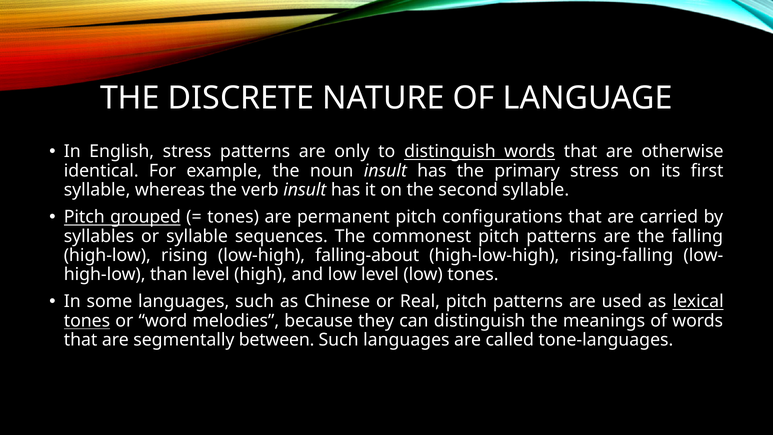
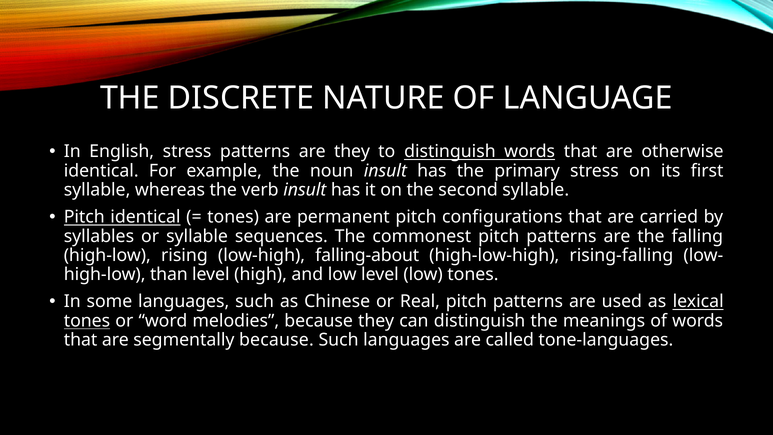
are only: only -> they
Pitch grouped: grouped -> identical
segmentally between: between -> because
